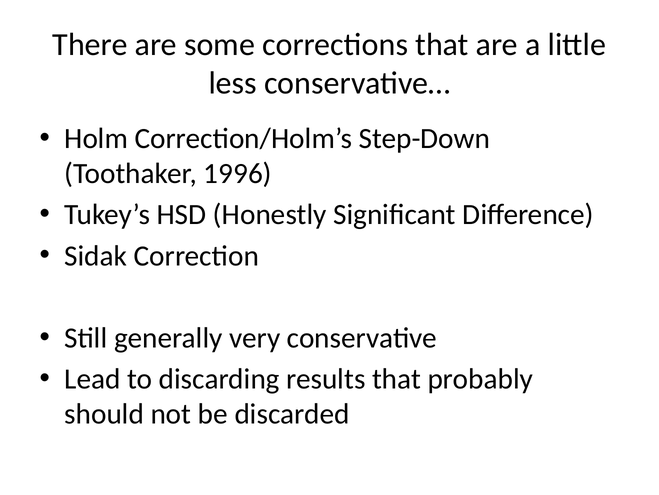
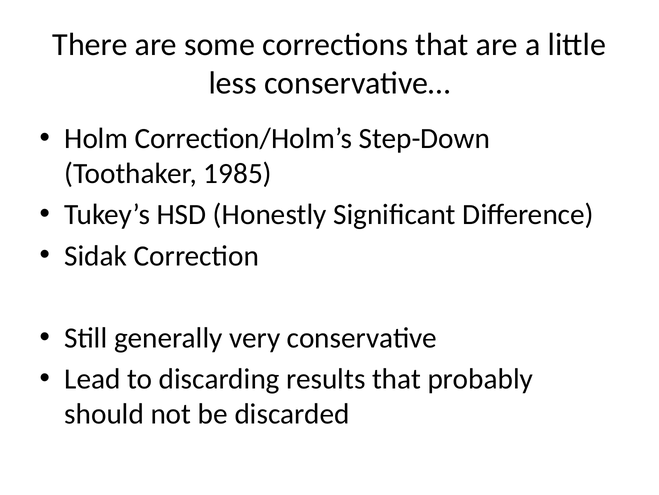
1996: 1996 -> 1985
